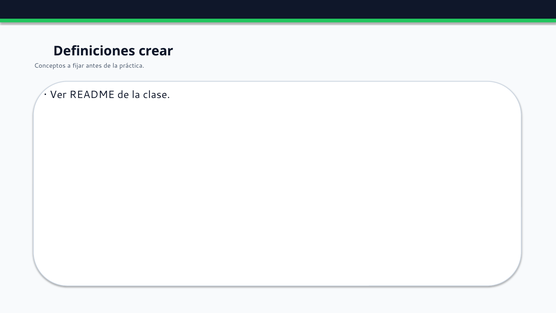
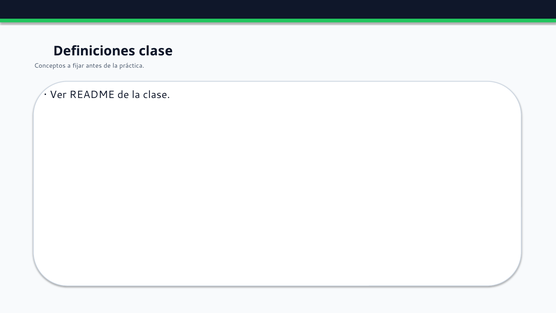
Definiciones crear: crear -> clase
